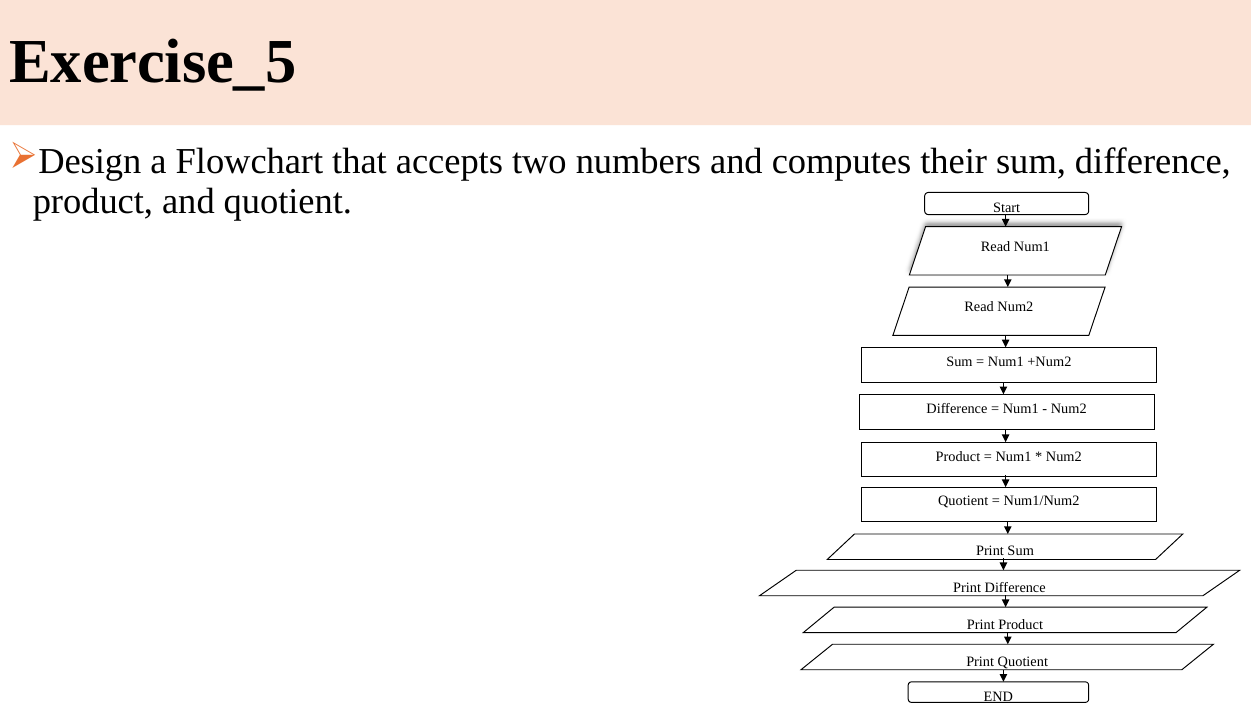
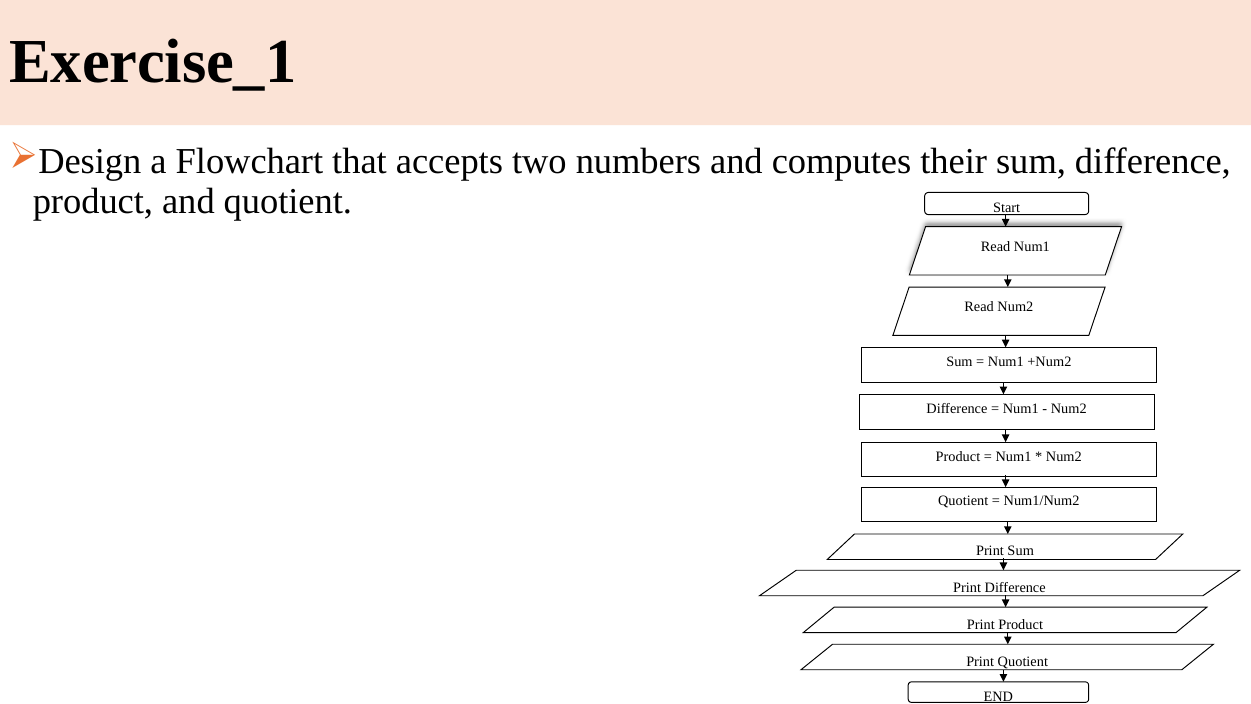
Exercise_5: Exercise_5 -> Exercise_1
